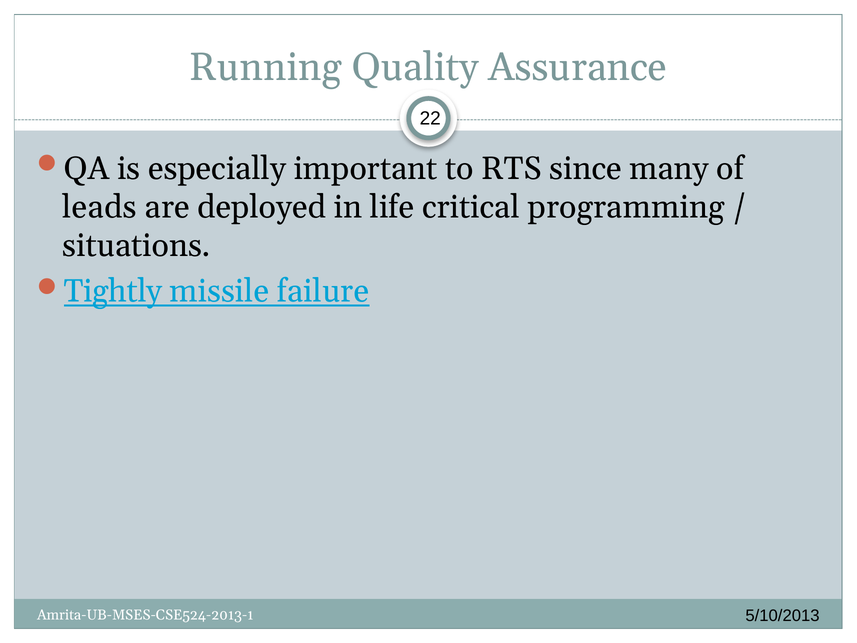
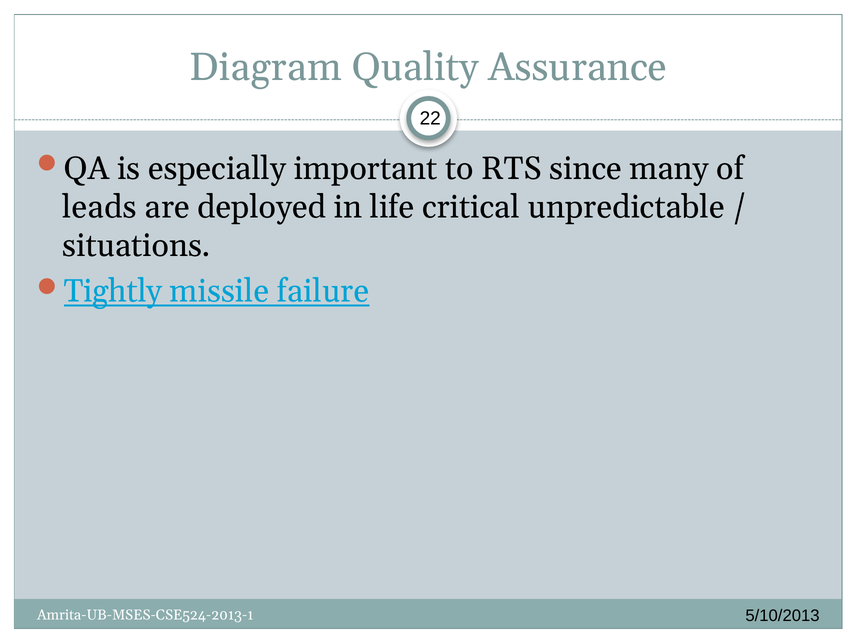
Running: Running -> Diagram
programming: programming -> unpredictable
